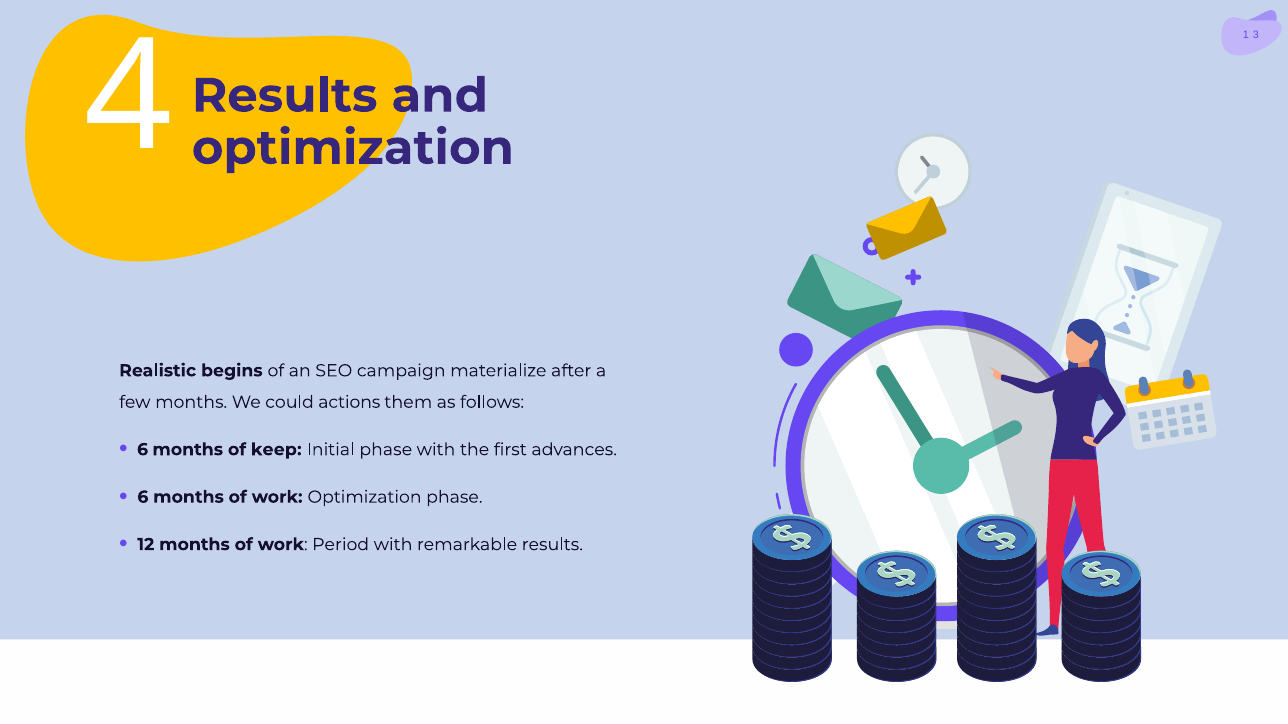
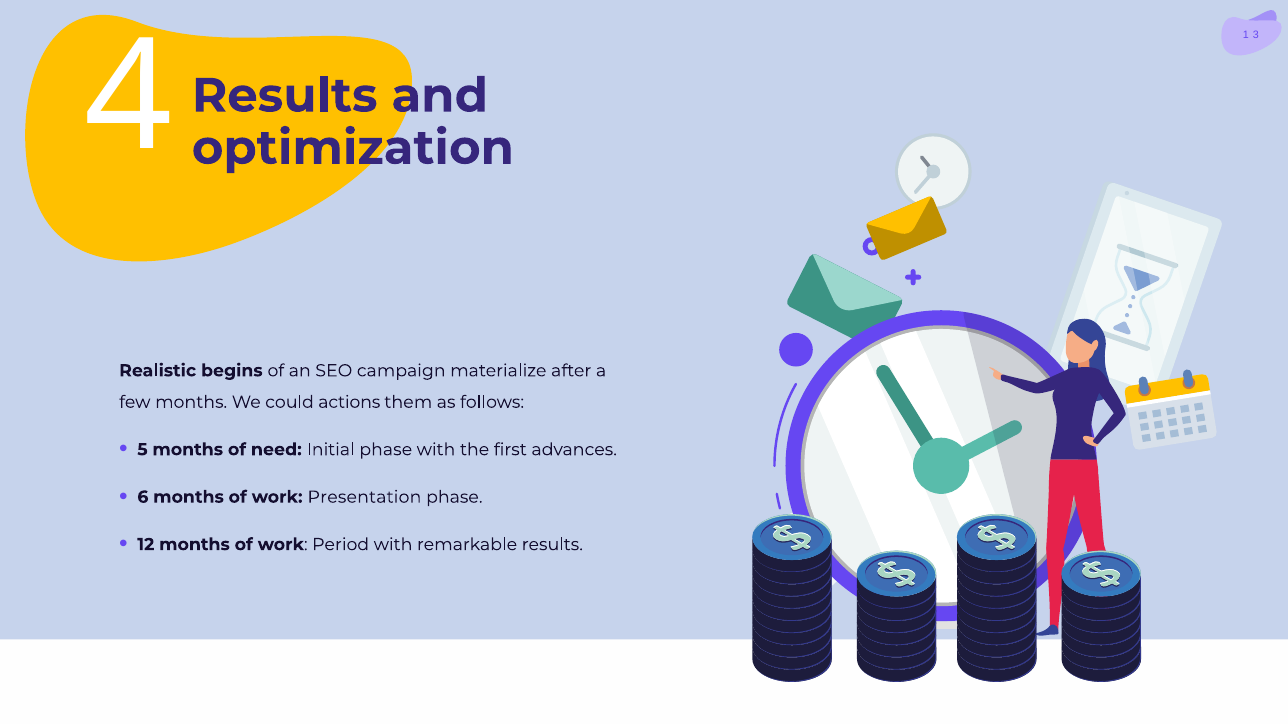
6 at (143, 450): 6 -> 5
keep: keep -> need
work Optimization: Optimization -> Presentation
